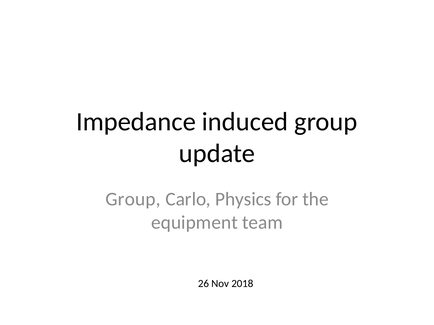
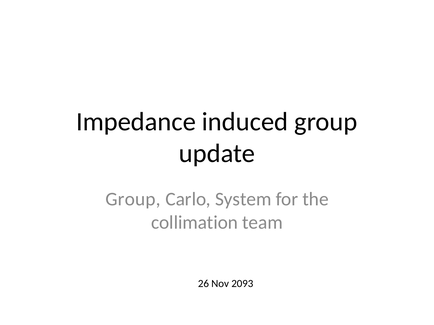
Physics: Physics -> System
equipment: equipment -> collimation
2018: 2018 -> 2093
